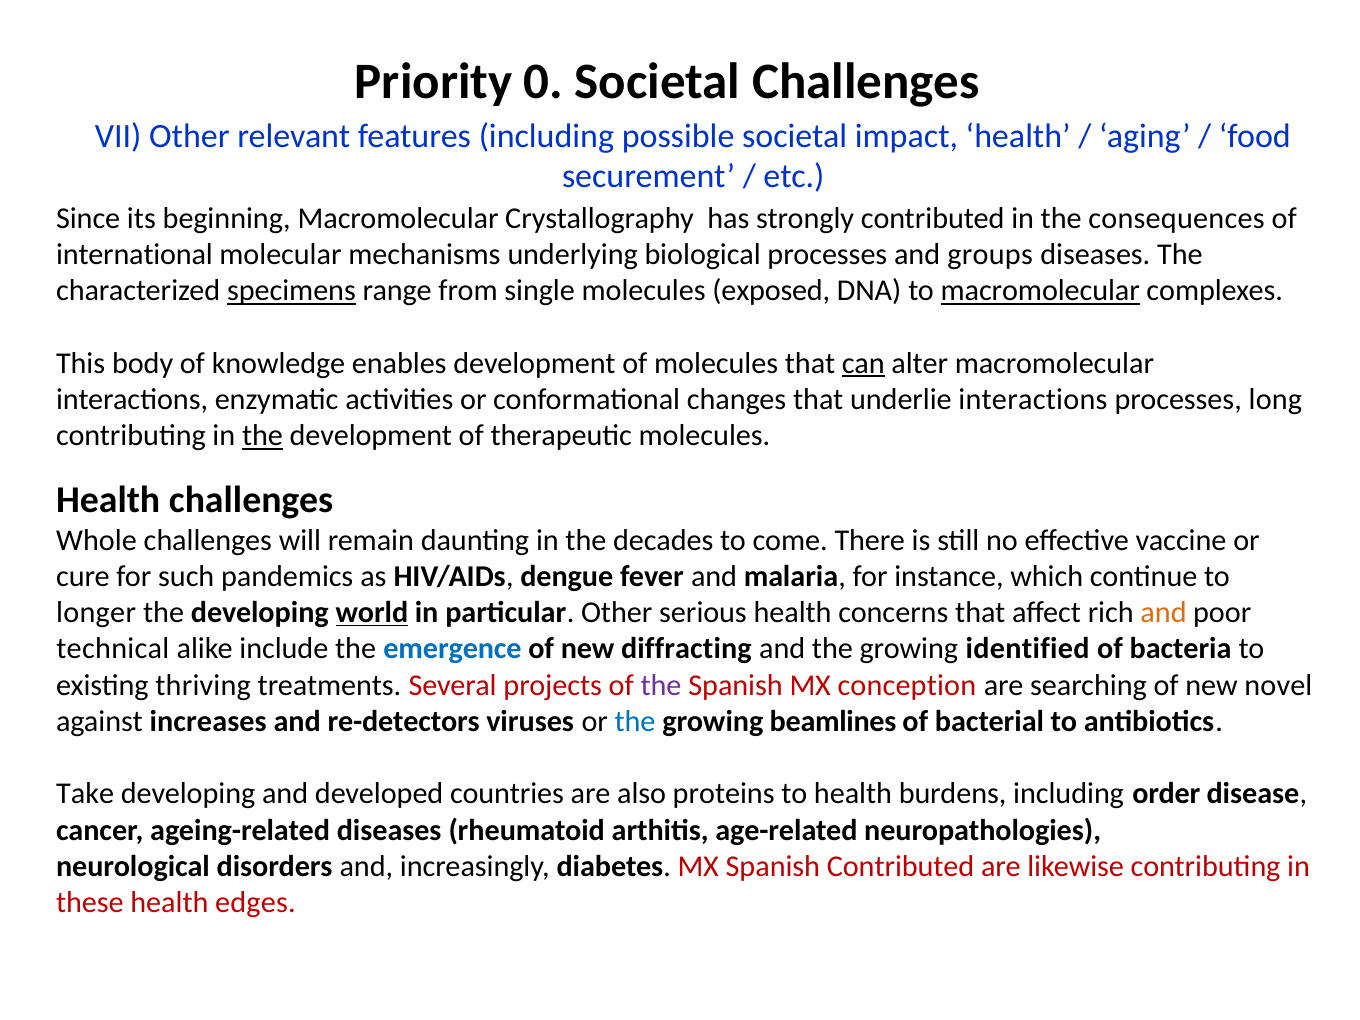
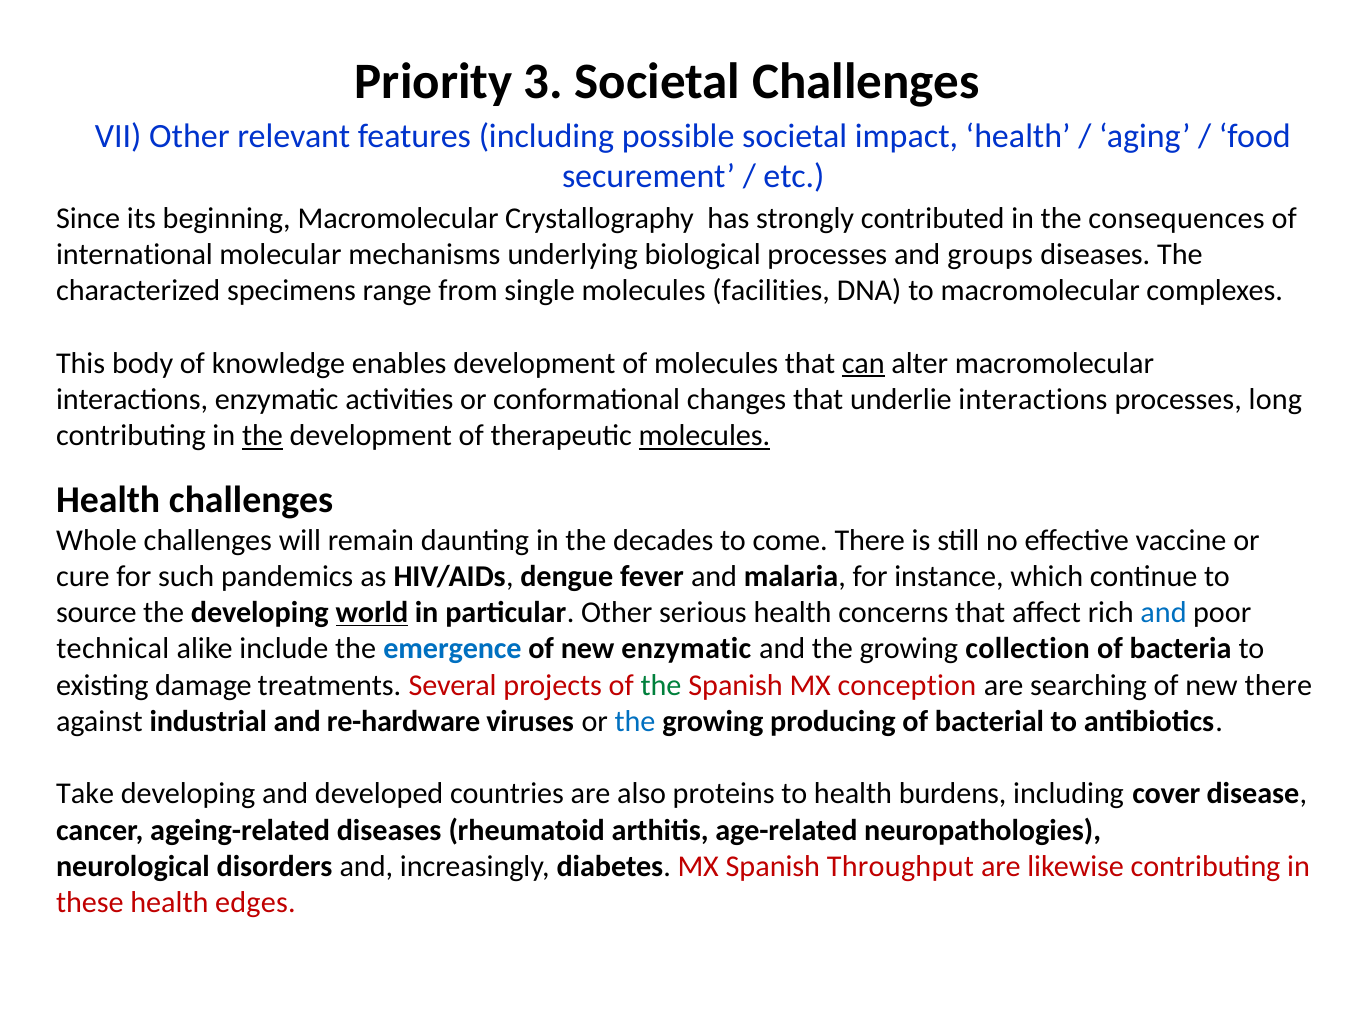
0: 0 -> 3
specimens underline: present -> none
exposed: exposed -> facilities
macromolecular at (1040, 291) underline: present -> none
molecules at (704, 436) underline: none -> present
longer: longer -> source
and at (1164, 613) colour: orange -> blue
new diffracting: diffracting -> enzymatic
identified: identified -> collection
thriving: thriving -> damage
the at (661, 685) colour: purple -> green
new novel: novel -> there
increases: increases -> industrial
re-detectors: re-detectors -> re-hardware
beamlines: beamlines -> producing
order: order -> cover
Spanish Contributed: Contributed -> Throughput
